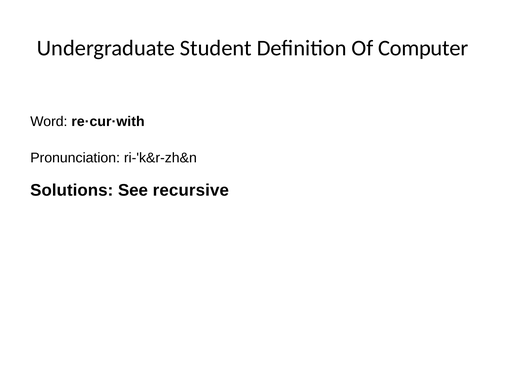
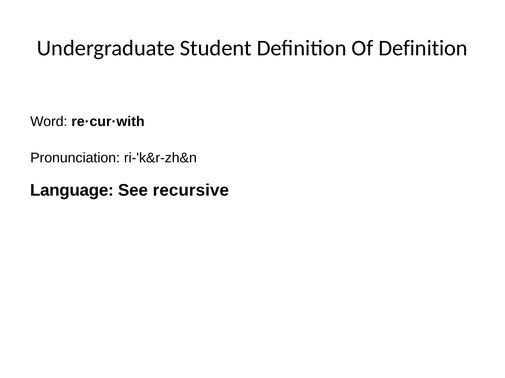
Of Computer: Computer -> Definition
Solutions: Solutions -> Language
